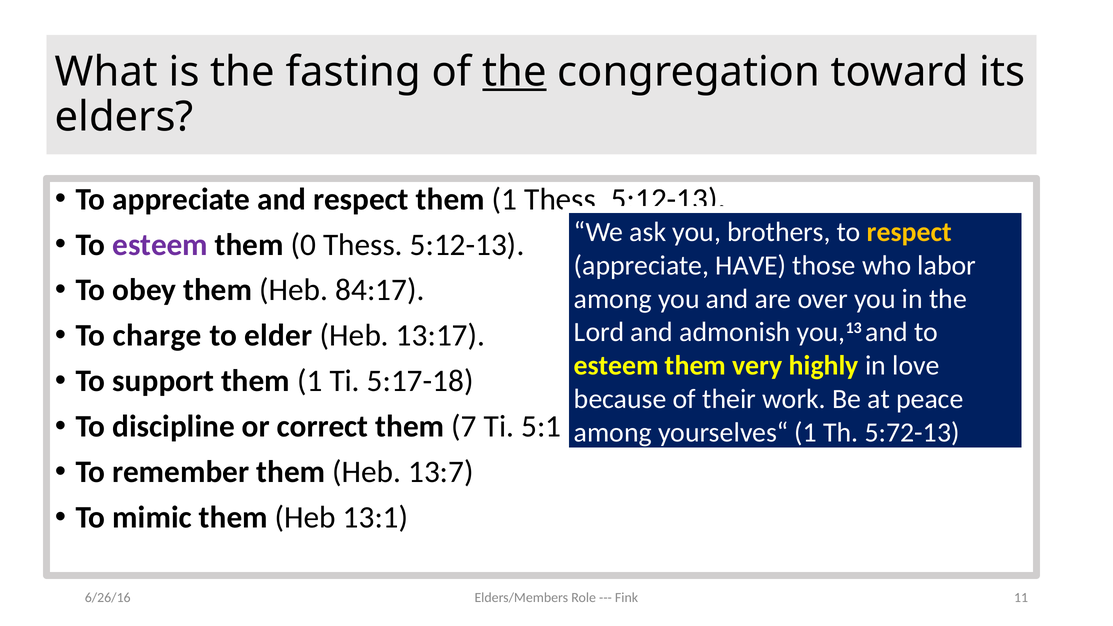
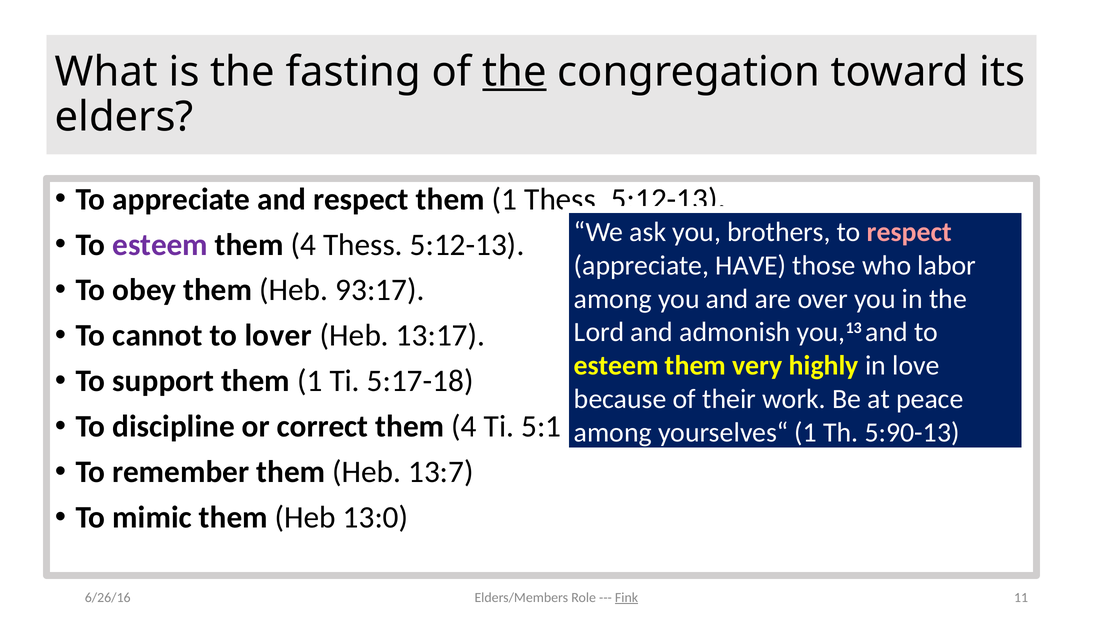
respect at (909, 232) colour: yellow -> pink
0 at (303, 245): 0 -> 4
84:17: 84:17 -> 93:17
charge: charge -> cannot
elder: elder -> lover
correct them 7: 7 -> 4
5:72-13: 5:72-13 -> 5:90-13
13:1: 13:1 -> 13:0
Fink underline: none -> present
